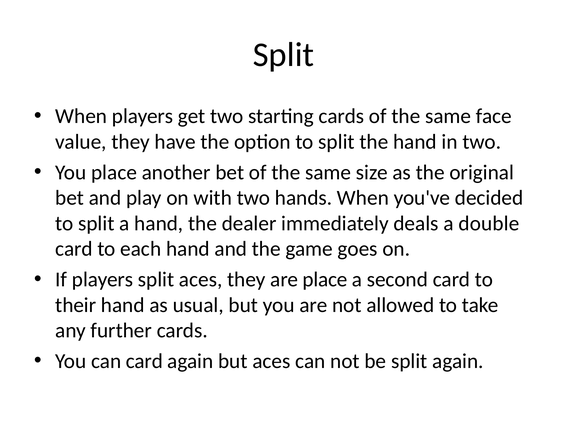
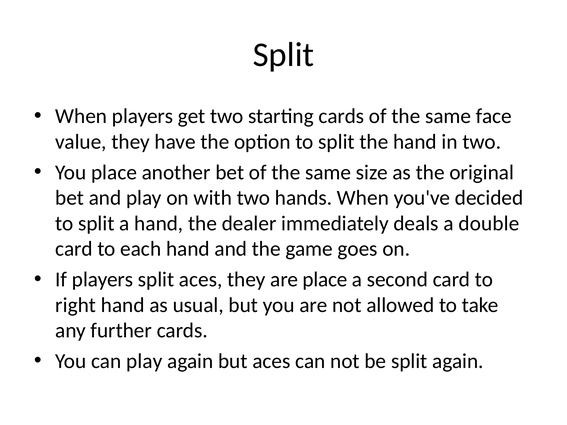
their: their -> right
can card: card -> play
